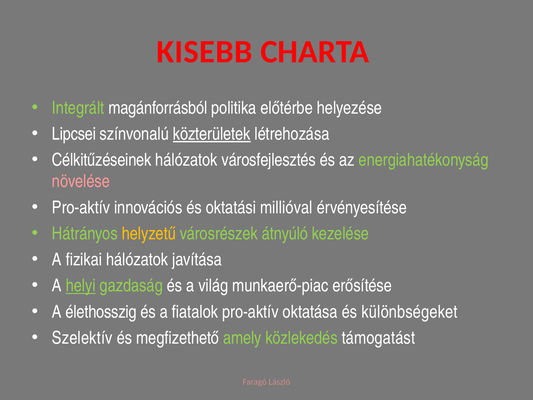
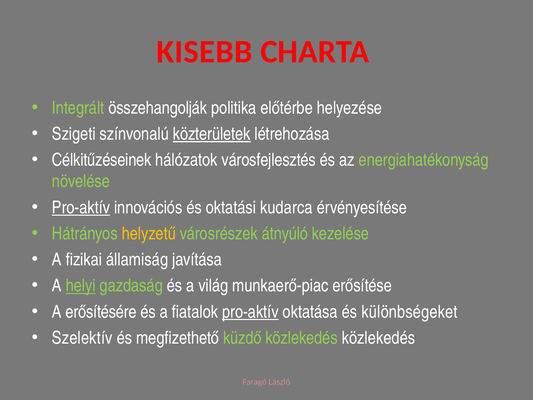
magánforrásból: magánforrásból -> összehangolják
Lipcsei: Lipcsei -> Szigeti
növelése colour: pink -> light green
Pro-aktív at (81, 207) underline: none -> present
millióval: millióval -> kudarca
fizikai hálózatok: hálózatok -> államiság
élethosszig: élethosszig -> erősítésére
pro-aktív at (250, 312) underline: none -> present
amely: amely -> küzdő
közlekedés támogatást: támogatást -> közlekedés
